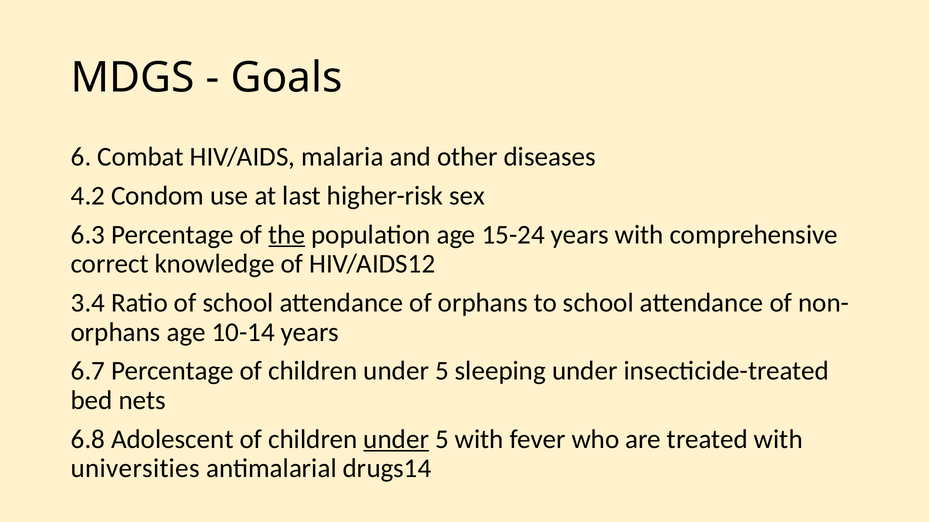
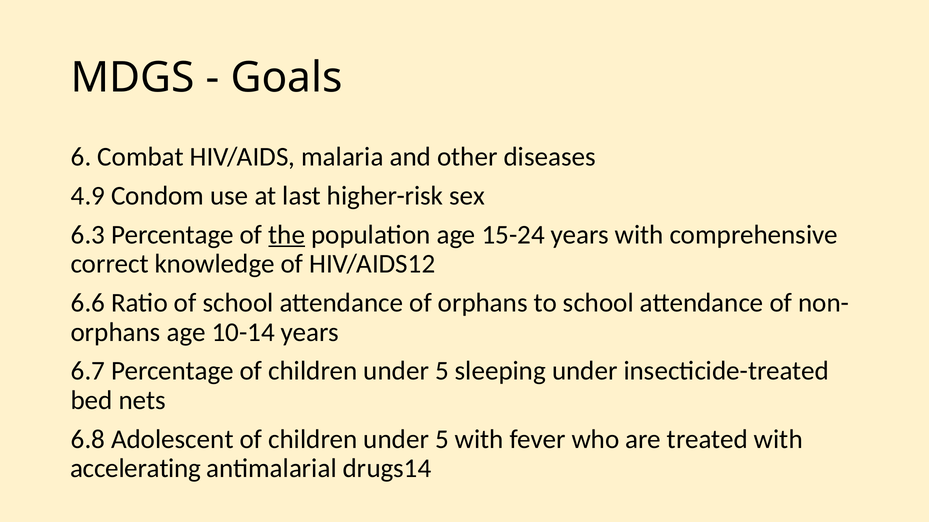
4.2: 4.2 -> 4.9
3.4: 3.4 -> 6.6
under at (396, 440) underline: present -> none
universities: universities -> accelerating
